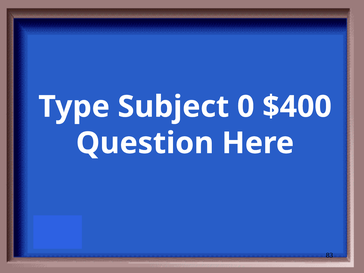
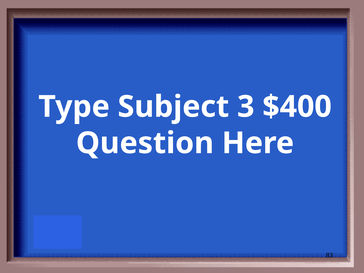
0: 0 -> 3
